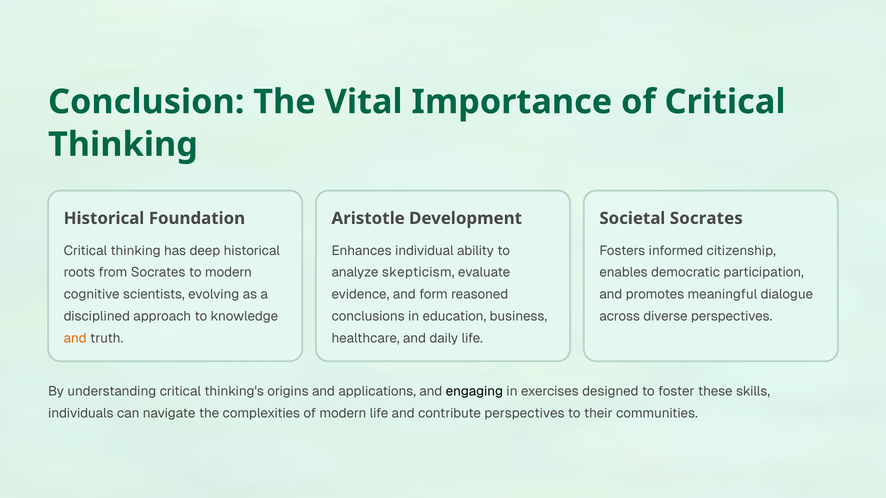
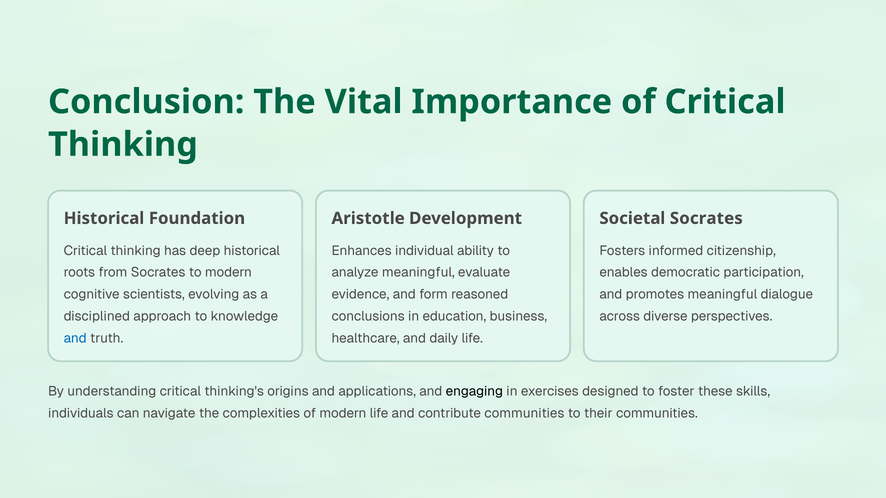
analyze skepticism: skepticism -> meaningful
and at (75, 338) colour: orange -> blue
contribute perspectives: perspectives -> communities
